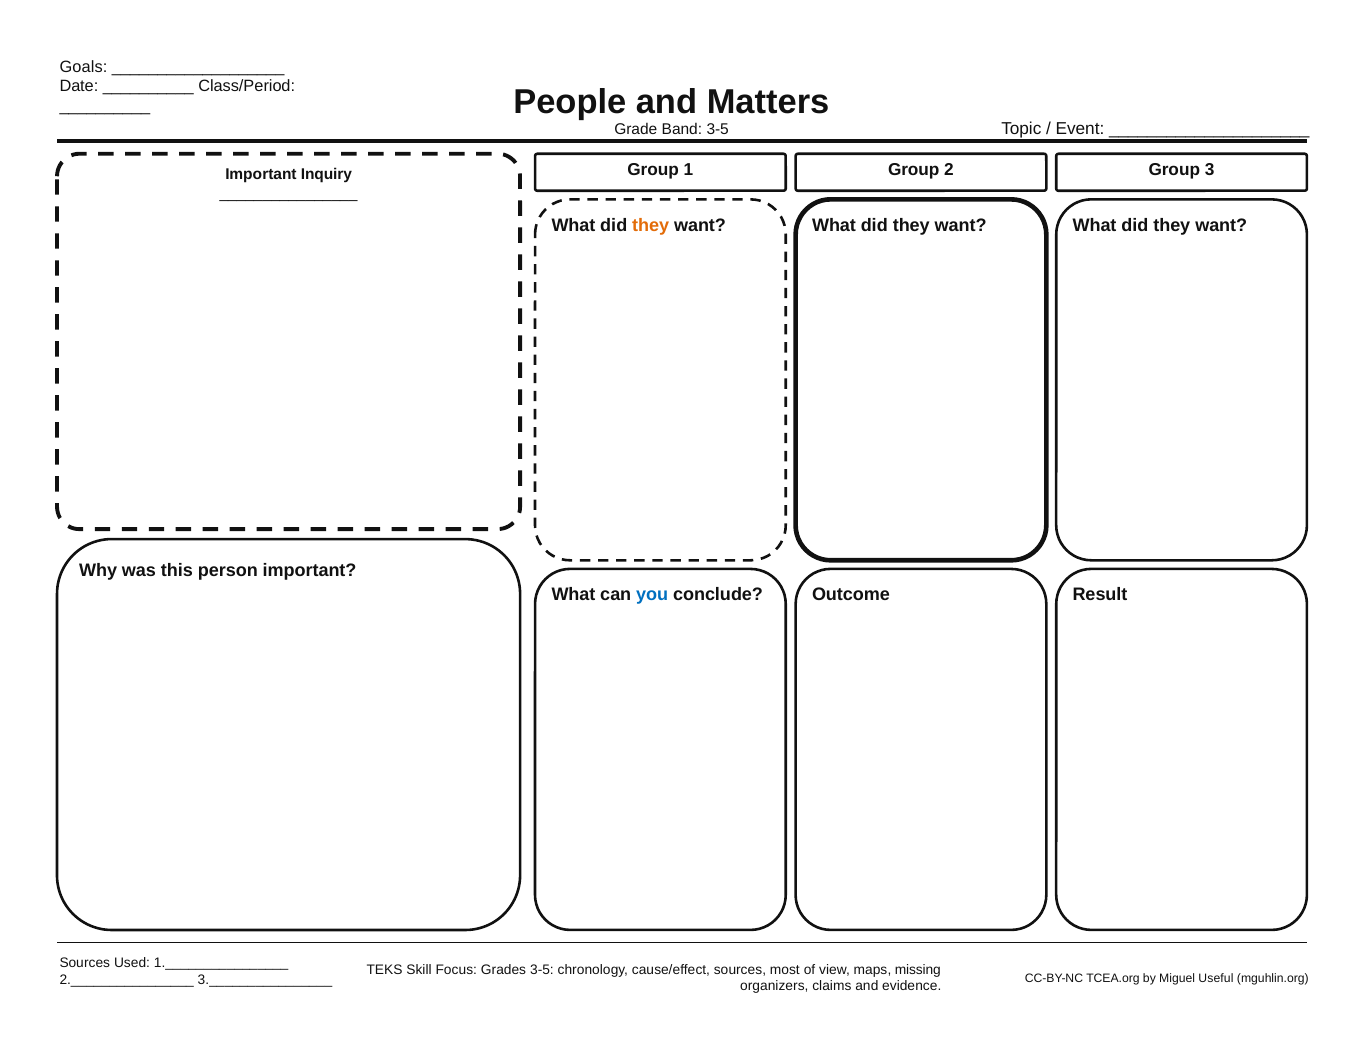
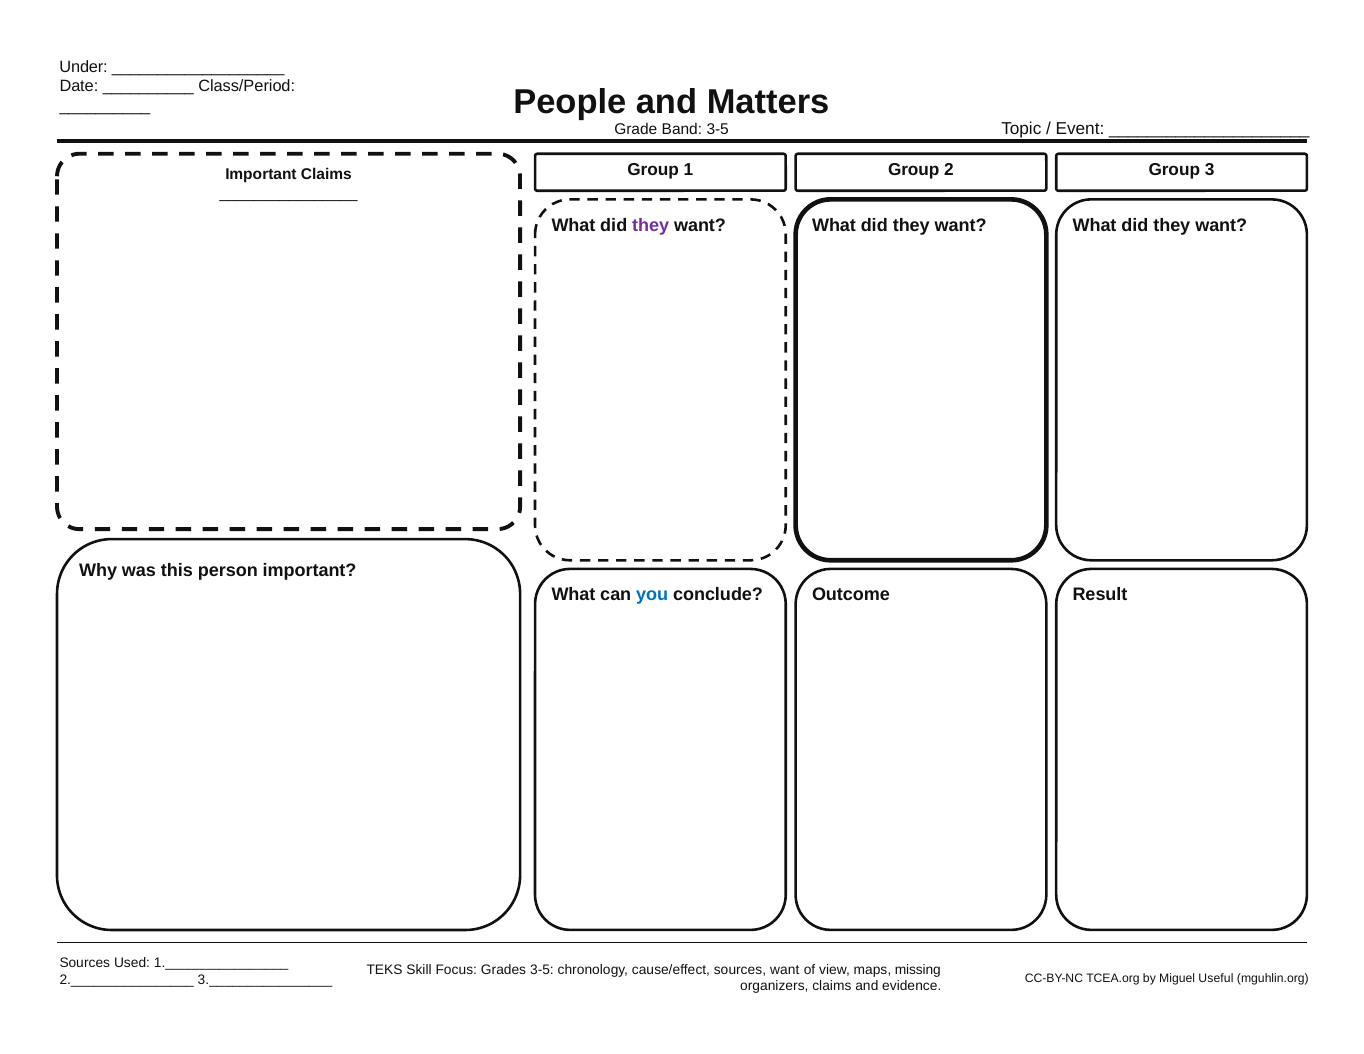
Goals: Goals -> Under
Important Inquiry: Inquiry -> Claims
they at (651, 225) colour: orange -> purple
sources most: most -> want
